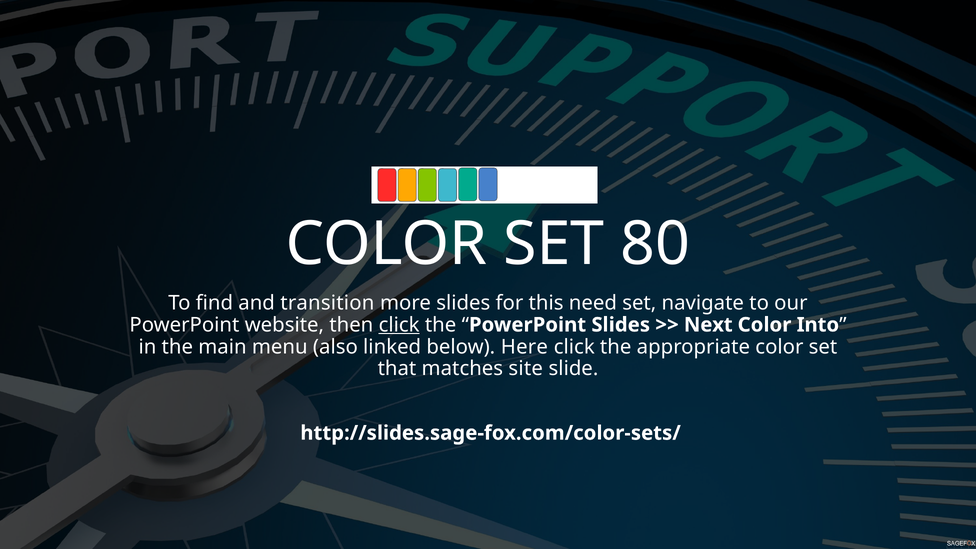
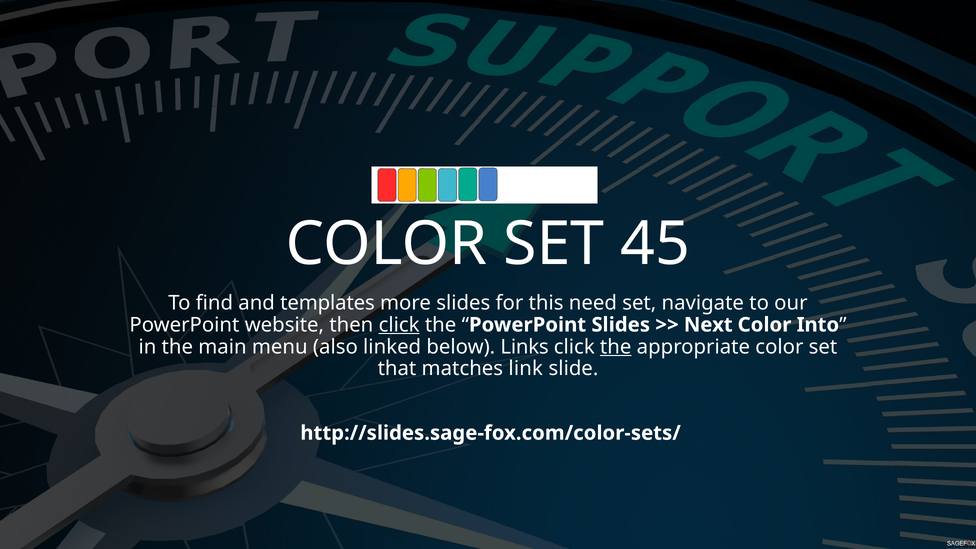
80: 80 -> 45
transition: transition -> templates
Here: Here -> Links
the at (616, 347) underline: none -> present
site: site -> link
